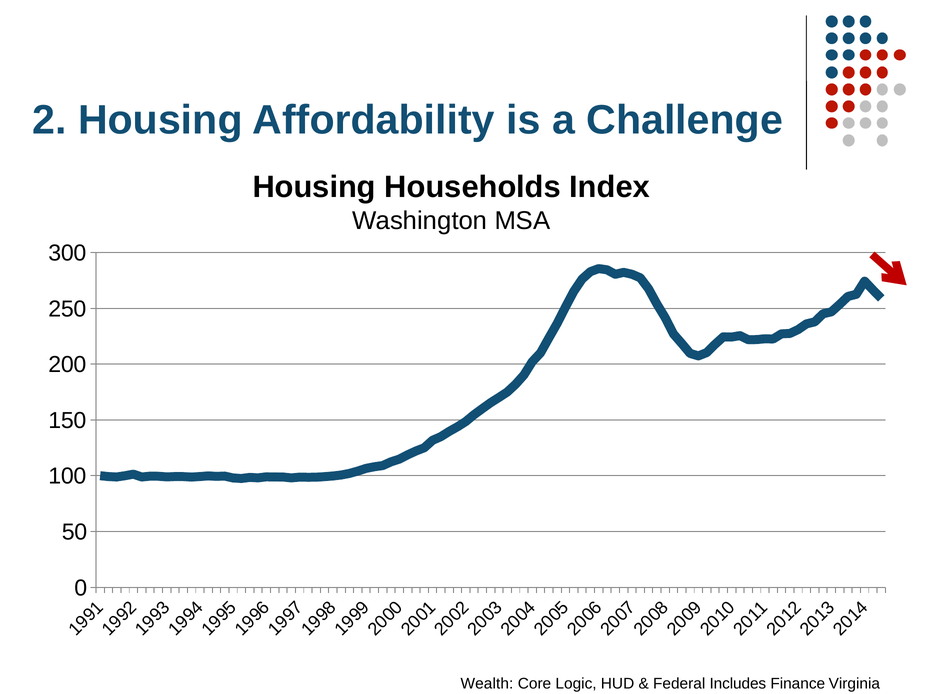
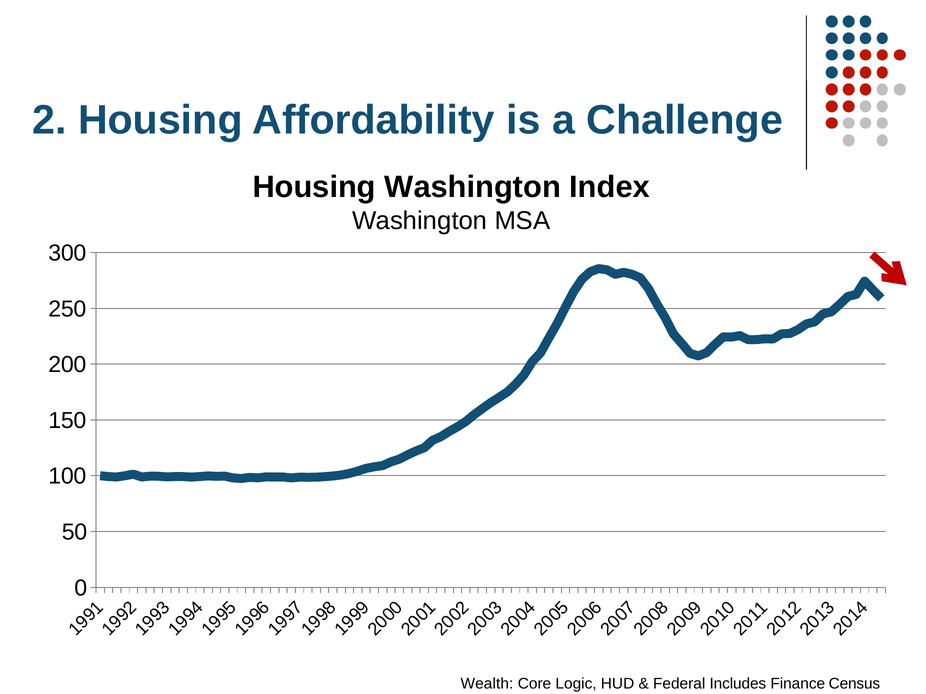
Housing Households: Households -> Washington
Virginia: Virginia -> Census
